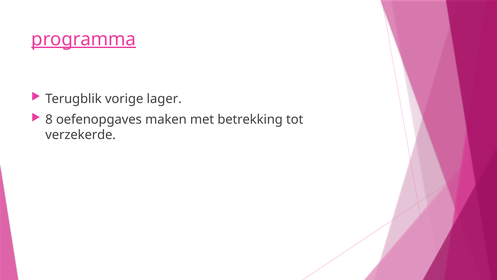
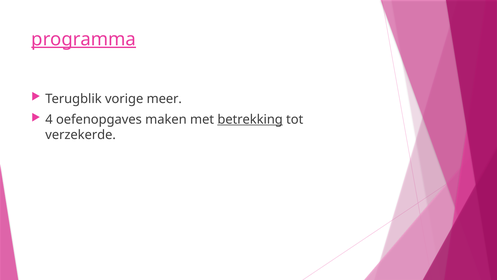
lager: lager -> meer
8: 8 -> 4
betrekking underline: none -> present
